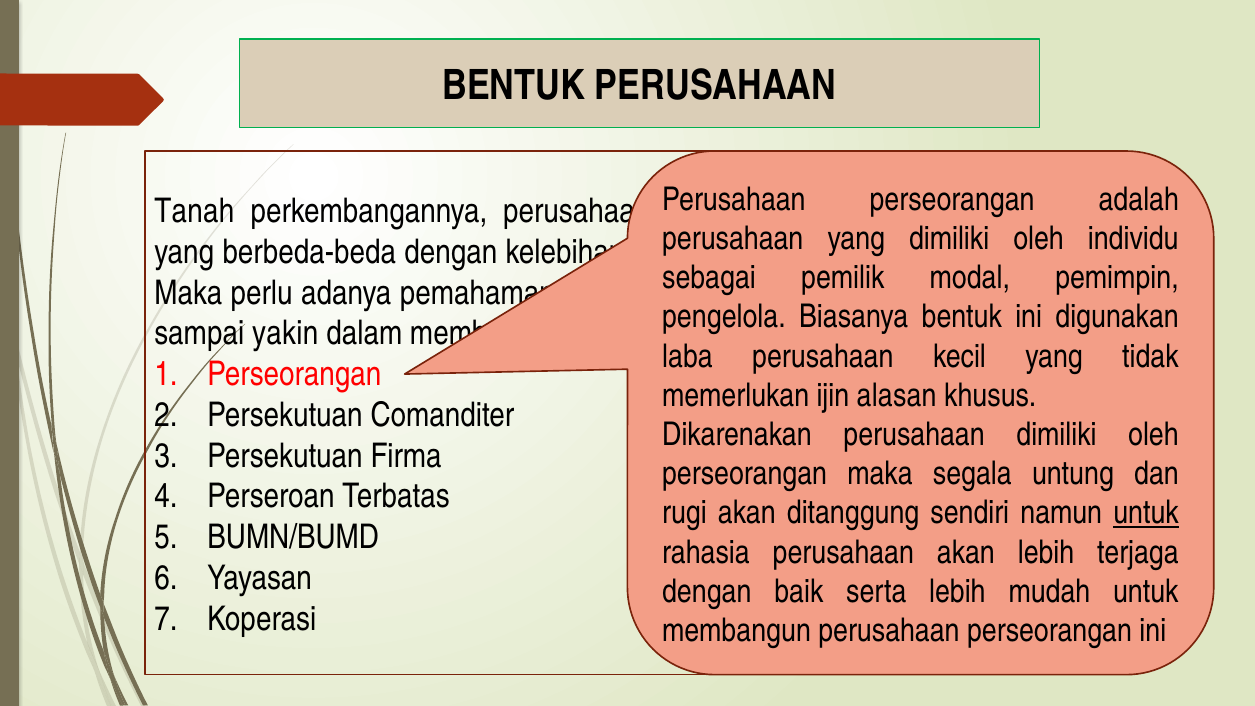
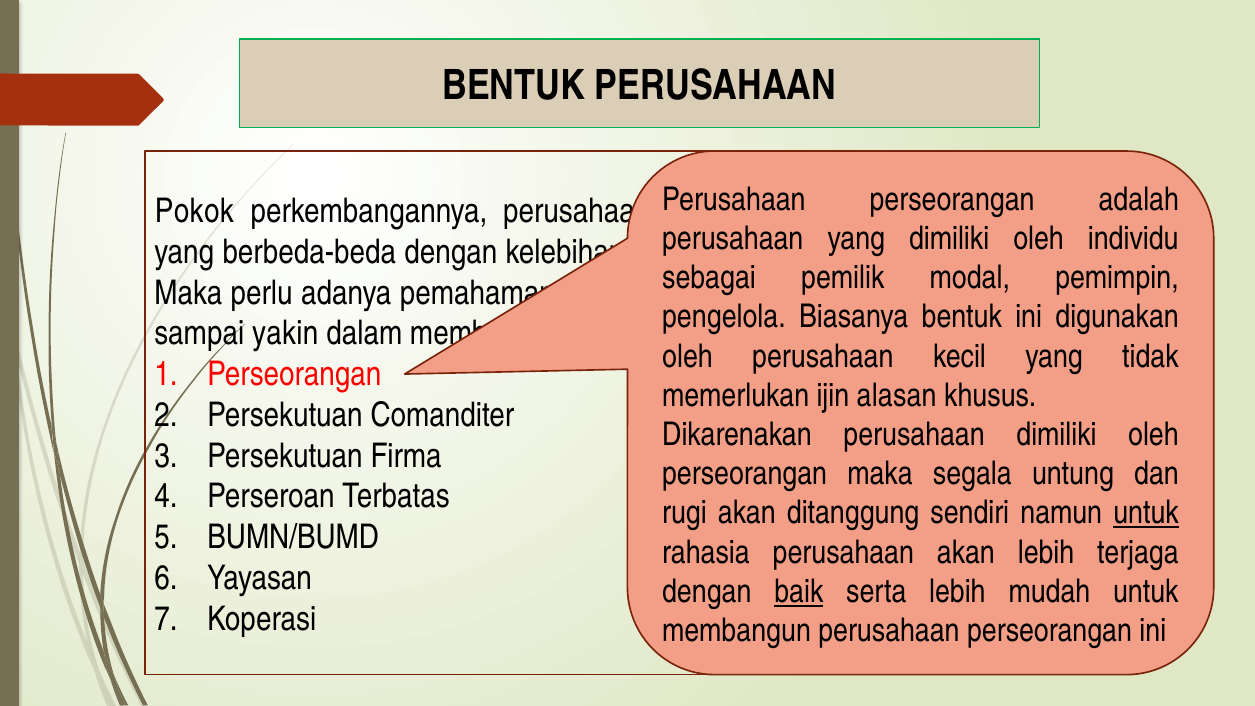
Tanah: Tanah -> Pokok
laba at (688, 356): laba -> oleh
baik underline: none -> present
